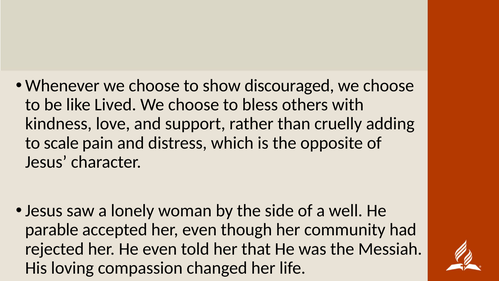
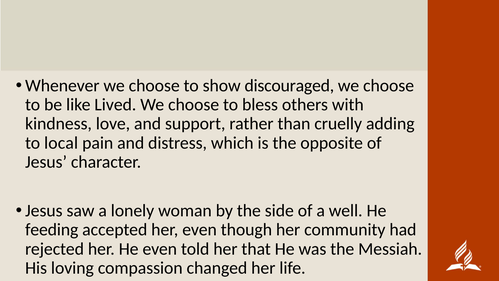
scale: scale -> local
parable: parable -> feeding
